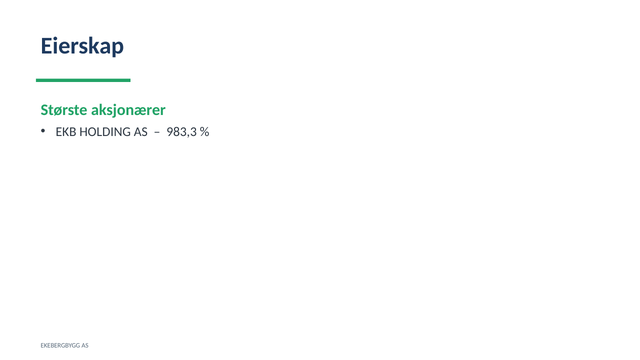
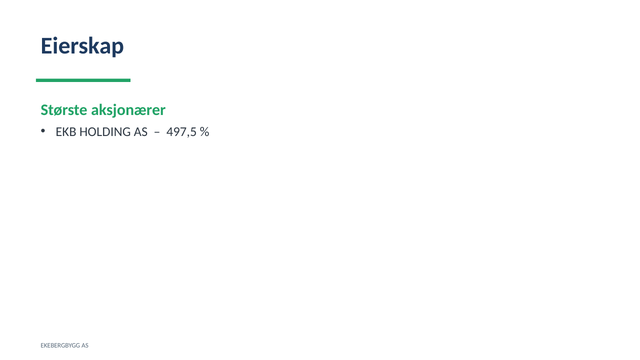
983,3: 983,3 -> 497,5
